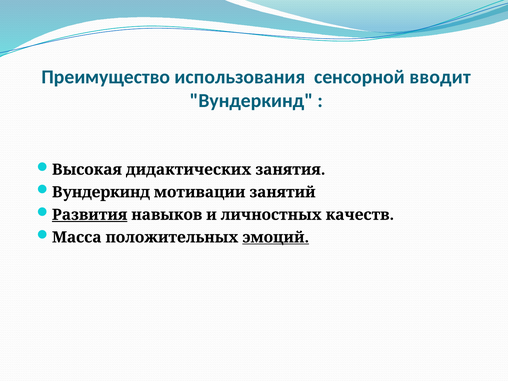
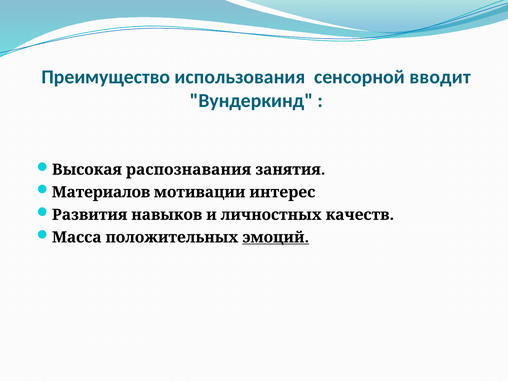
дидактических: дидактических -> распознавания
Вундеркинд at (101, 192): Вундеркинд -> Материалов
занятий: занятий -> интерес
Развития underline: present -> none
